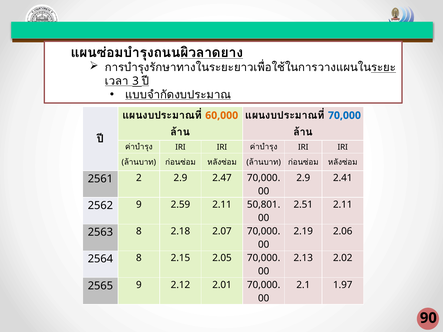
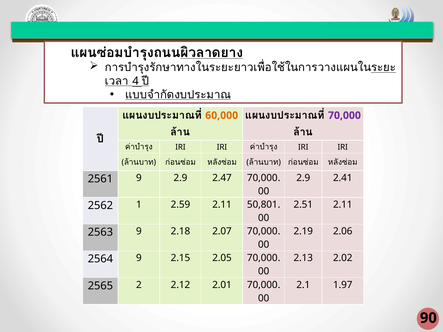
3: 3 -> 4
70,000 at (344, 116) colour: blue -> purple
2561 2: 2 -> 9
2562 9: 9 -> 1
2563 8: 8 -> 9
2564 8: 8 -> 9
2565 9: 9 -> 2
